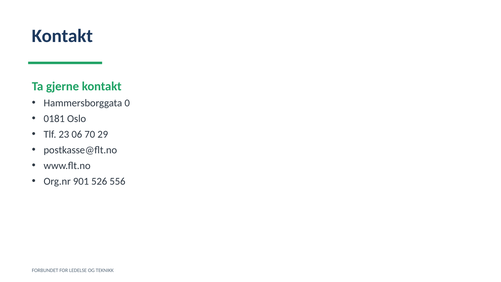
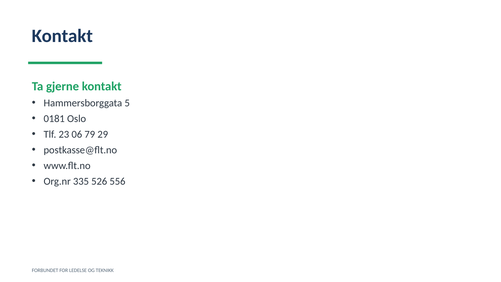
0: 0 -> 5
70: 70 -> 79
901: 901 -> 335
